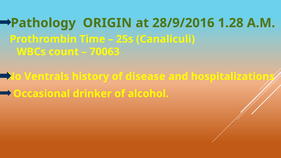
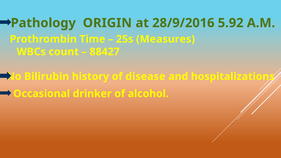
1.28: 1.28 -> 5.92
Canaliculi: Canaliculi -> Measures
70063: 70063 -> 88427
Ventrals: Ventrals -> Bilirubin
